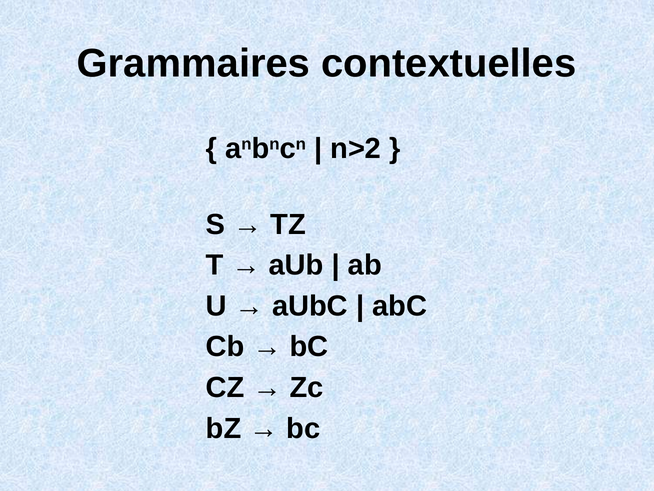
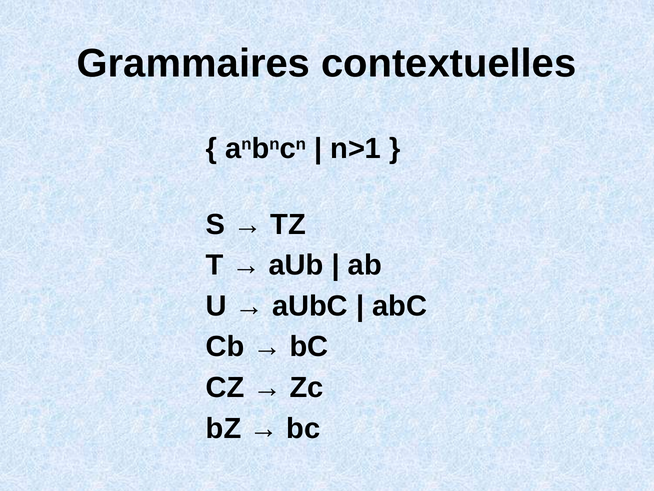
n>2: n>2 -> n>1
